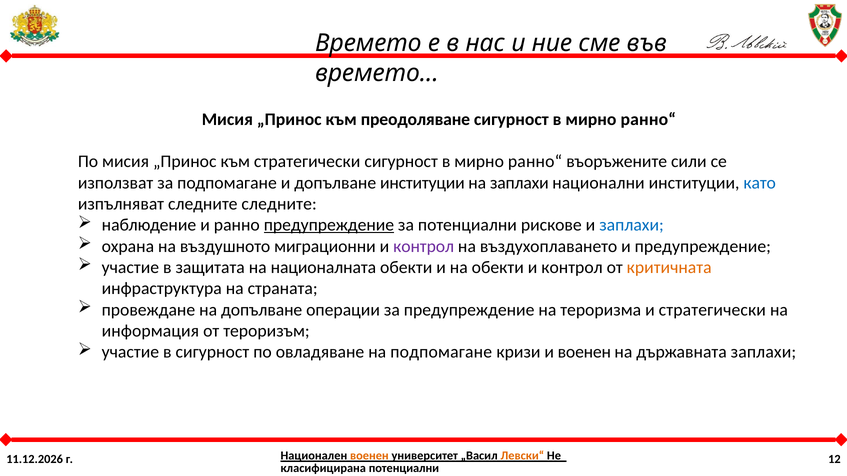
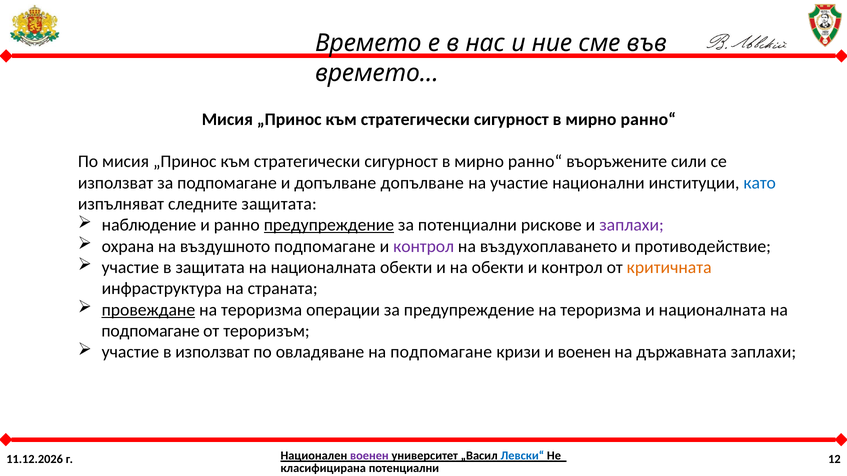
преодоляване at (415, 119): преодоляване -> стратегически
допълване институции: институции -> допълване
на заплахи: заплахи -> участие
следните следните: следните -> защитата
заплахи at (632, 225) colour: blue -> purple
въздушното миграционни: миграционни -> подпомагане
и предупреждение: предупреждение -> противодействие
провеждане underline: none -> present
допълване at (262, 310): допълване -> тероризма
и стратегически: стратегически -> националната
информация at (150, 331): информация -> подпомагане
в сигурност: сигурност -> използват
военен at (369, 456) colour: orange -> purple
Левски“ colour: orange -> blue
